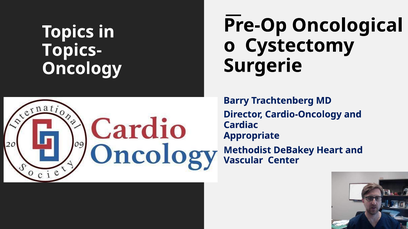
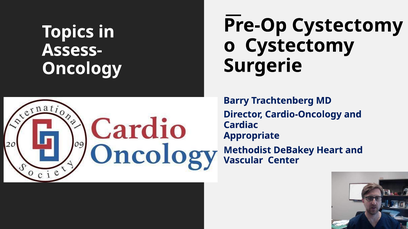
Pre-Op Oncological: Oncological -> Cystectomy
Topics-: Topics- -> Assess-
